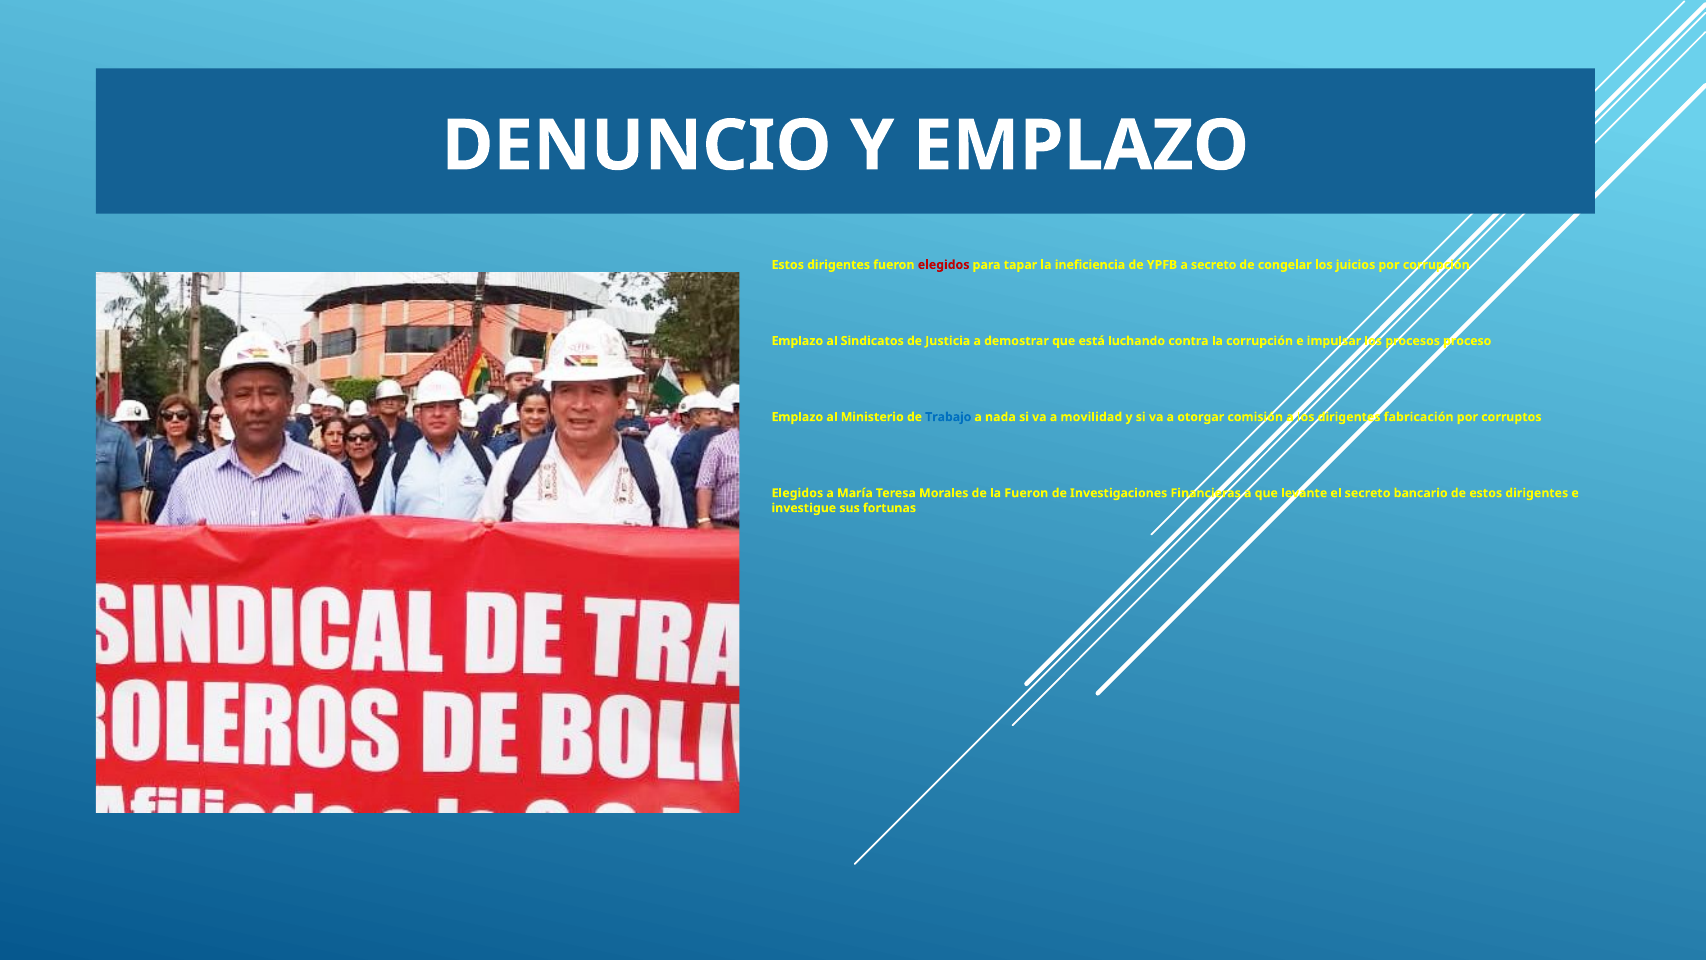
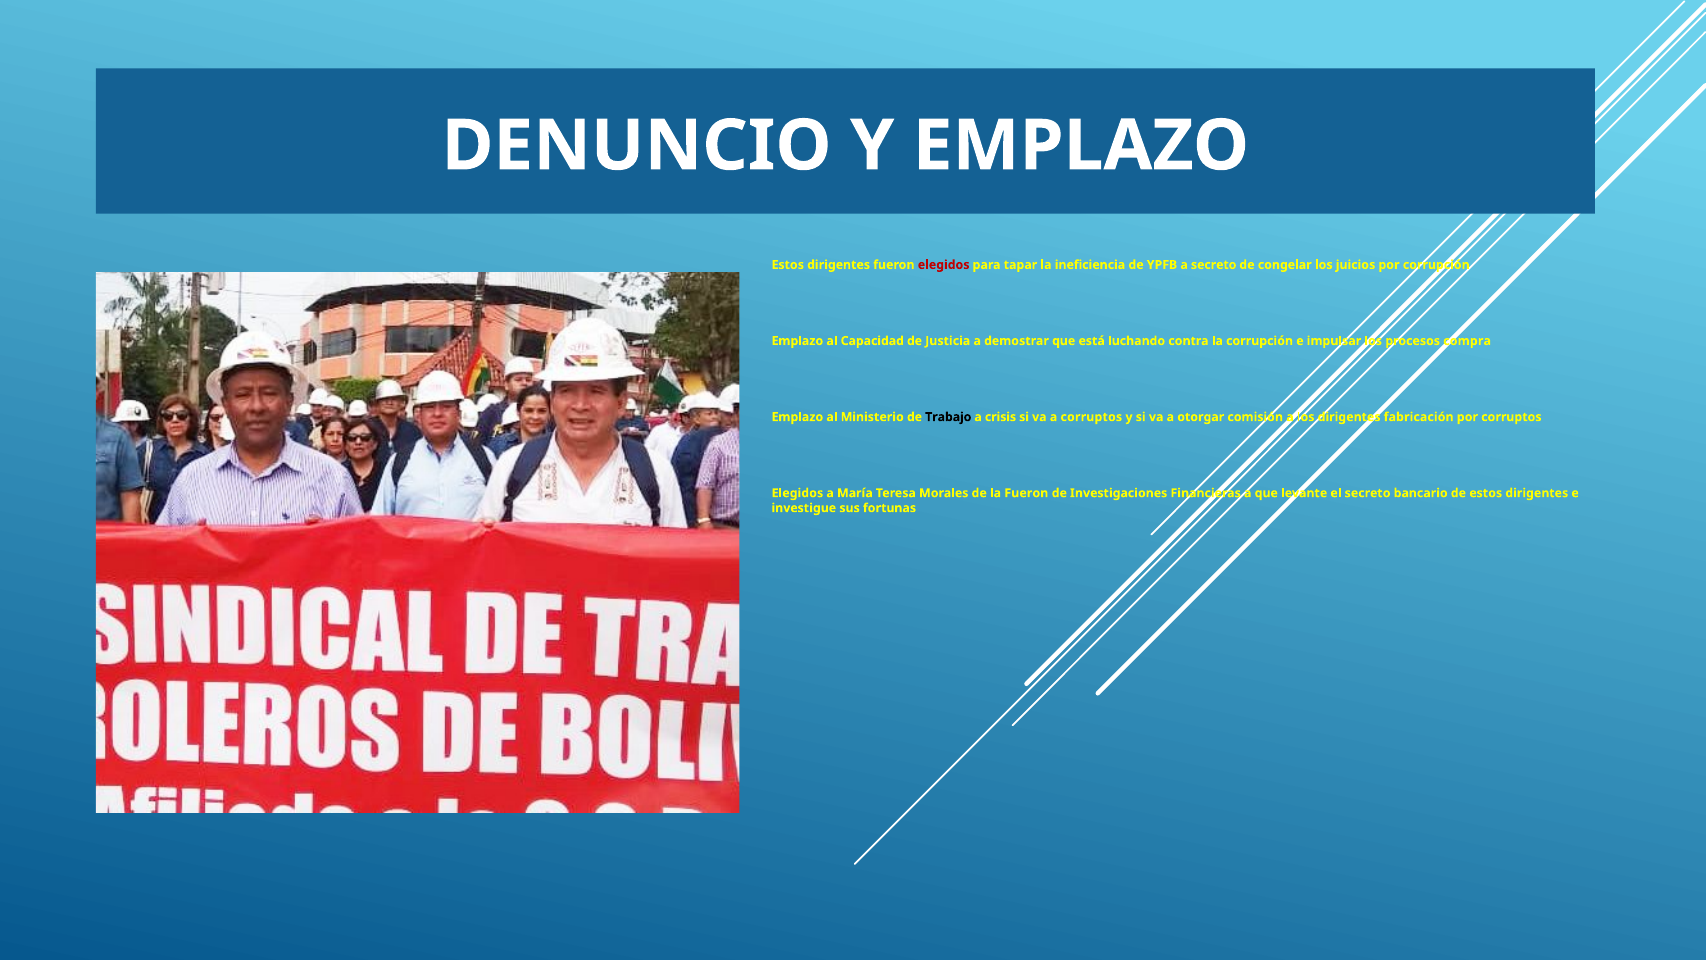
Sindicatos: Sindicatos -> Capacidad
proceso: proceso -> compra
Trabajo colour: blue -> black
nada: nada -> crisis
a movilidad: movilidad -> corruptos
